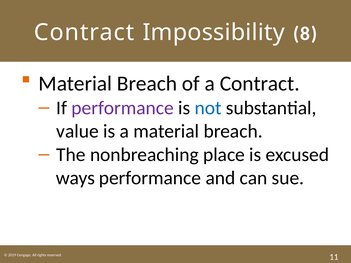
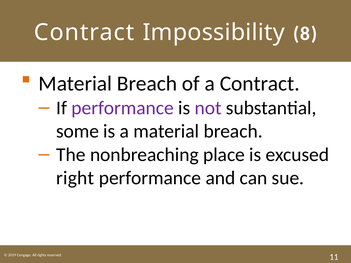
not colour: blue -> purple
value: value -> some
ways: ways -> right
